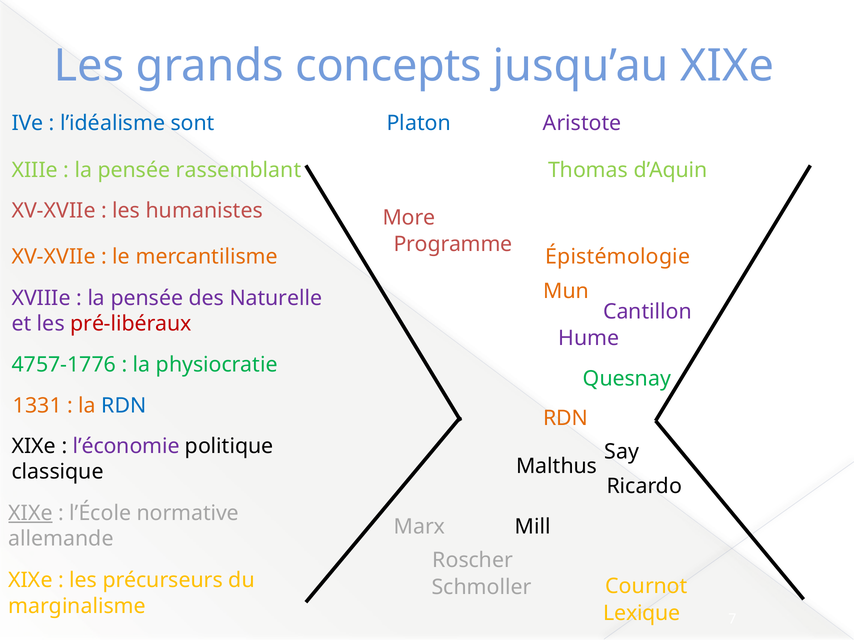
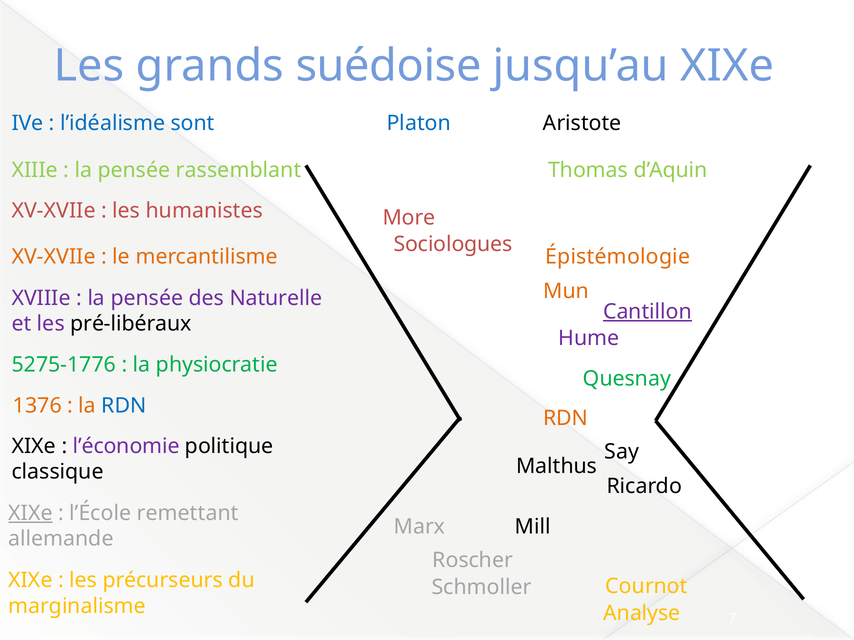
concepts: concepts -> suédoise
Aristote colour: purple -> black
Programme: Programme -> Sociologues
Cantillon underline: none -> present
pré-libéraux colour: red -> black
4757-1776: 4757-1776 -> 5275-1776
1331: 1331 -> 1376
normative: normative -> remettant
Lexique: Lexique -> Analyse
